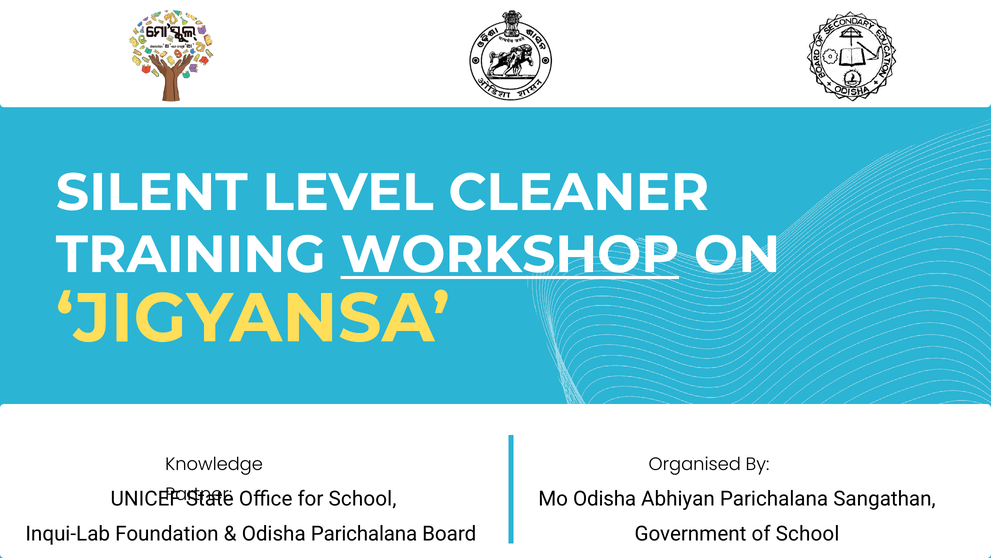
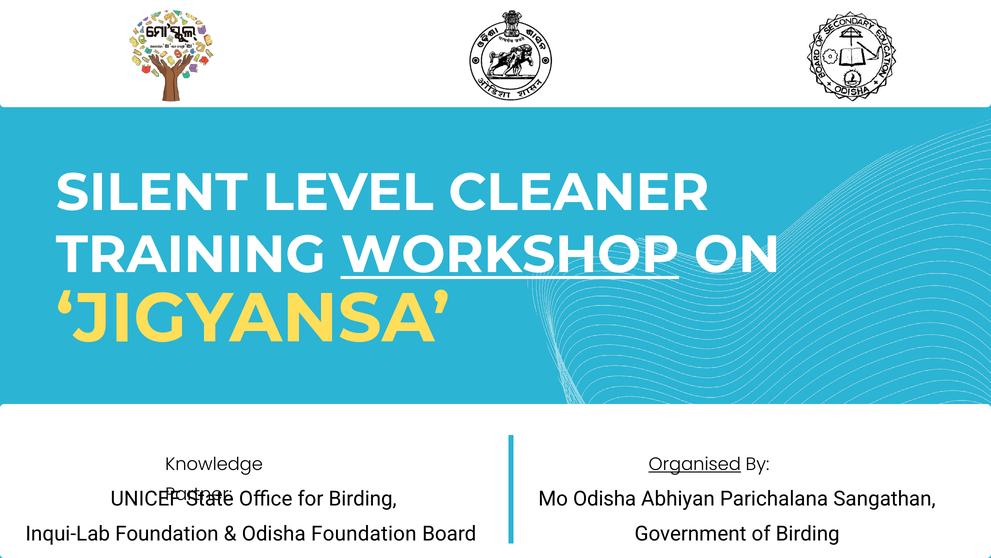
Organised underline: none -> present
for School: School -> Birding
Odisha Parichalana: Parichalana -> Foundation
of School: School -> Birding
